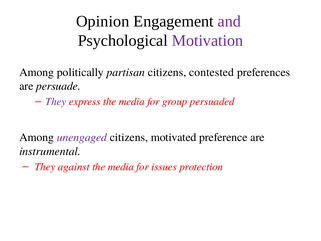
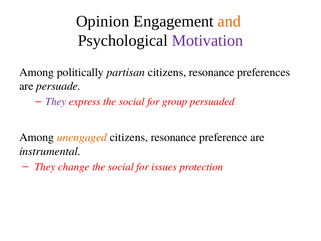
and colour: purple -> orange
contested at (212, 72): contested -> resonance
express the media: media -> social
unengaged colour: purple -> orange
motivated at (174, 137): motivated -> resonance
against: against -> change
media at (121, 167): media -> social
